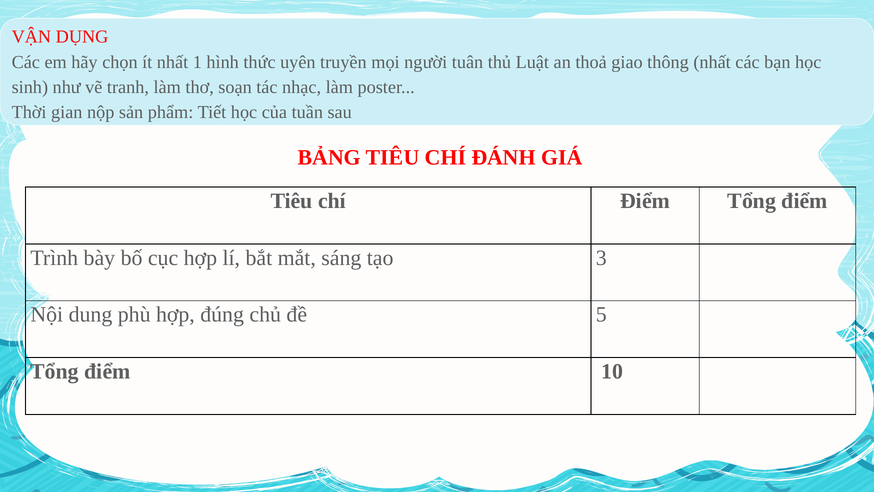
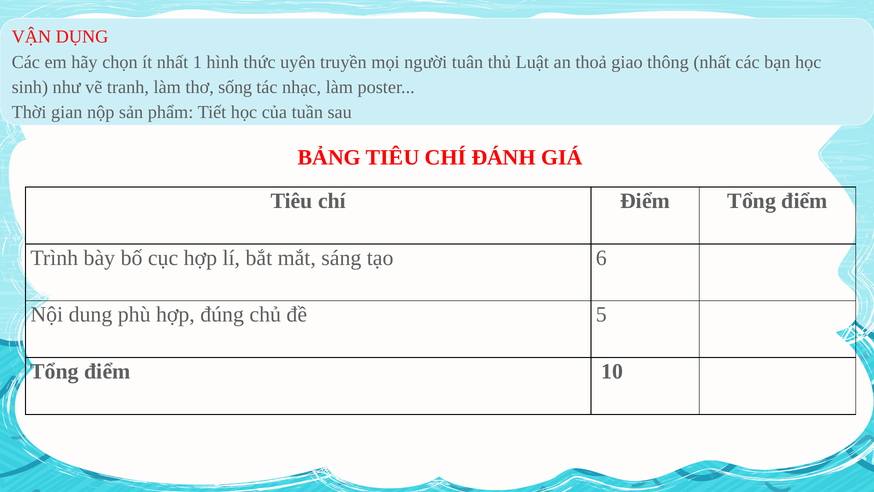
soạn: soạn -> sống
3: 3 -> 6
